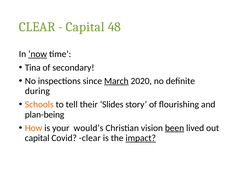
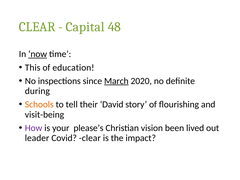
Tina: Tina -> This
secondary: secondary -> education
Slides: Slides -> David
plan-being: plan-being -> visit-being
How colour: orange -> purple
would’s: would’s -> please’s
been underline: present -> none
capital at (37, 138): capital -> leader
impact underline: present -> none
